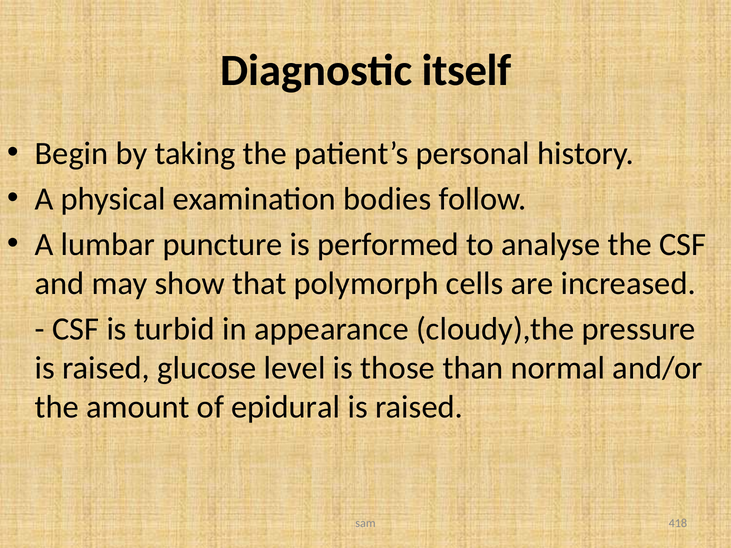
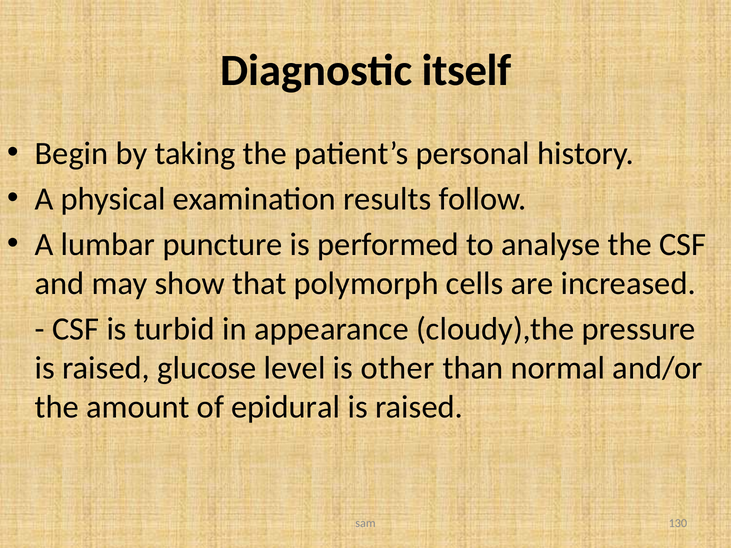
bodies: bodies -> results
those: those -> other
418: 418 -> 130
